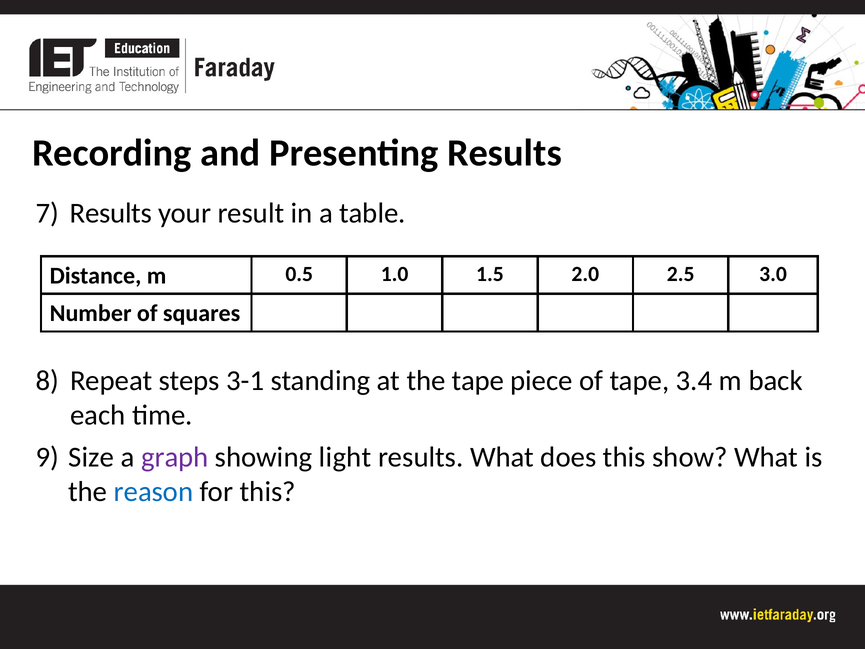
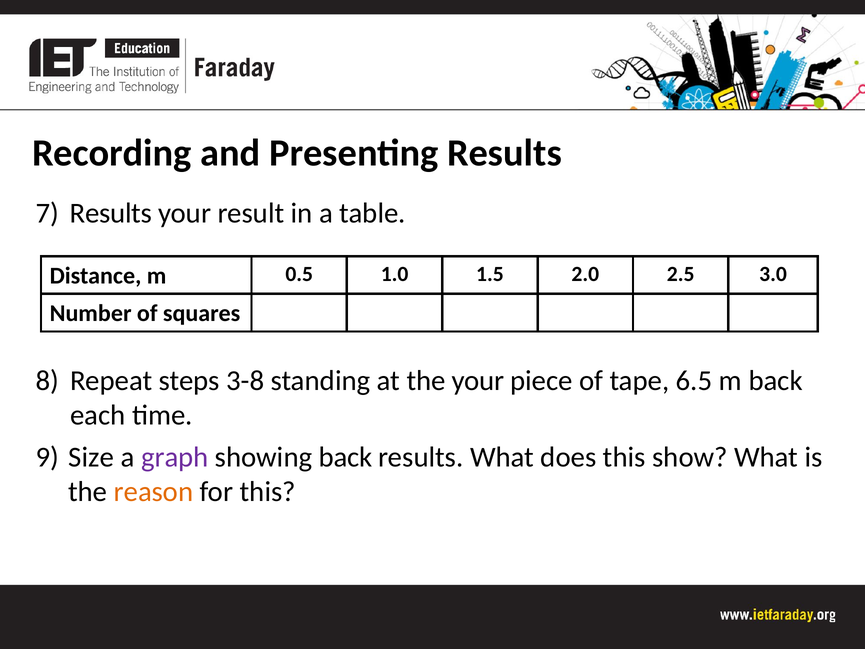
3-1: 3-1 -> 3-8
the tape: tape -> your
3.4: 3.4 -> 6.5
showing light: light -> back
reason colour: blue -> orange
